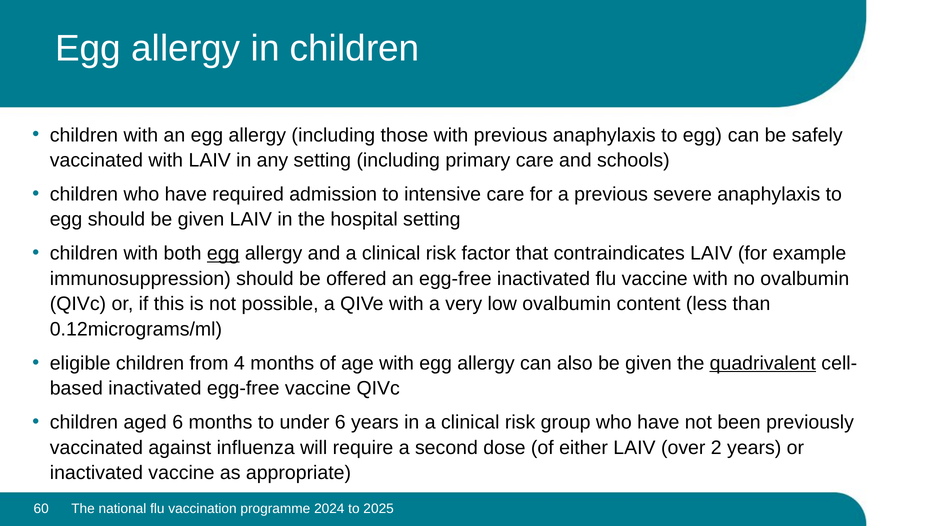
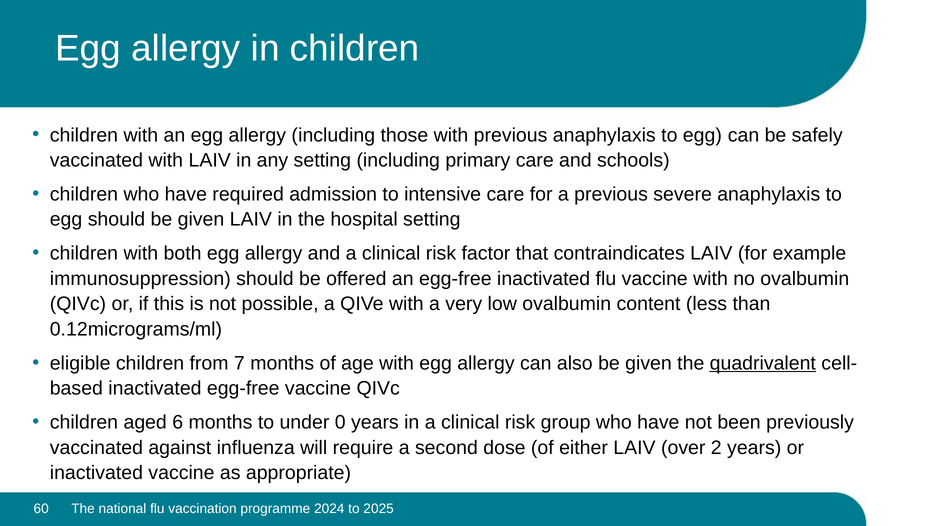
egg at (223, 253) underline: present -> none
4: 4 -> 7
under 6: 6 -> 0
